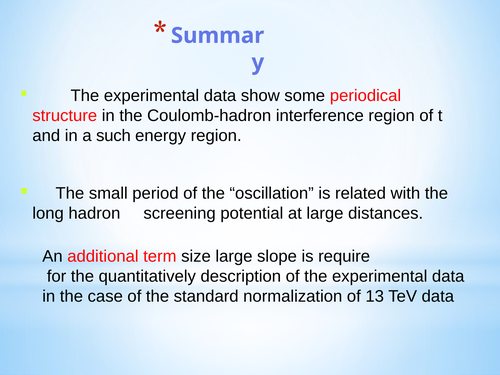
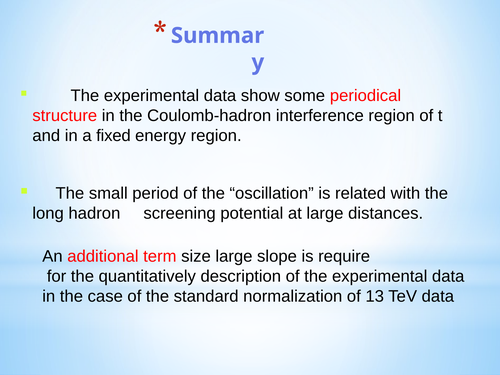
such: such -> fixed
